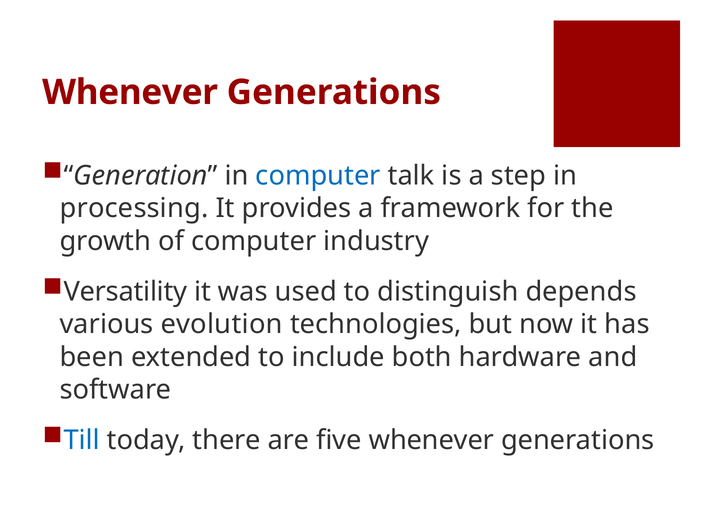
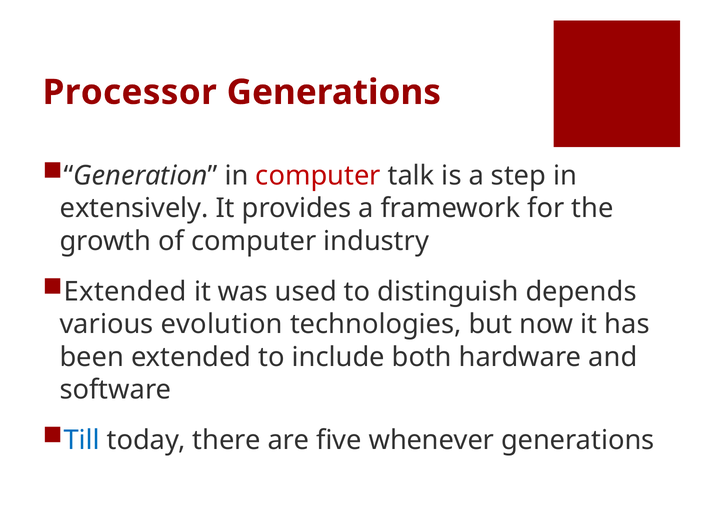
Whenever at (130, 92): Whenever -> Processor
computer at (318, 175) colour: blue -> red
processing: processing -> extensively
Versatility at (125, 291): Versatility -> Extended
